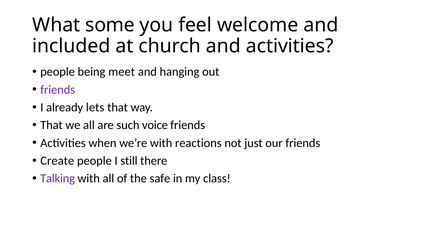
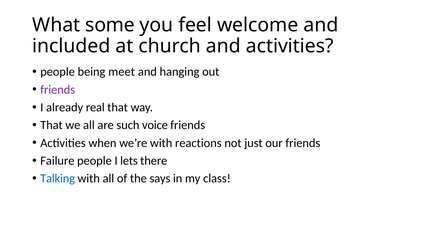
lets: lets -> real
Create: Create -> Failure
still: still -> lets
Talking colour: purple -> blue
safe: safe -> says
